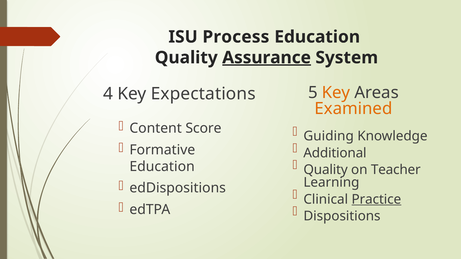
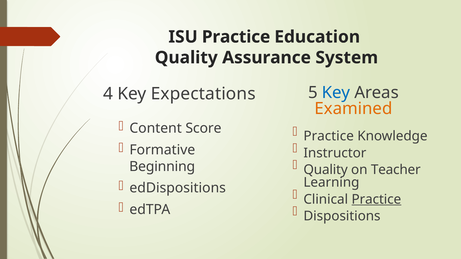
ISU Process: Process -> Practice
Assurance underline: present -> none
Key at (336, 93) colour: orange -> blue
Guiding at (329, 136): Guiding -> Practice
Additional: Additional -> Instructor
Education at (162, 167): Education -> Beginning
